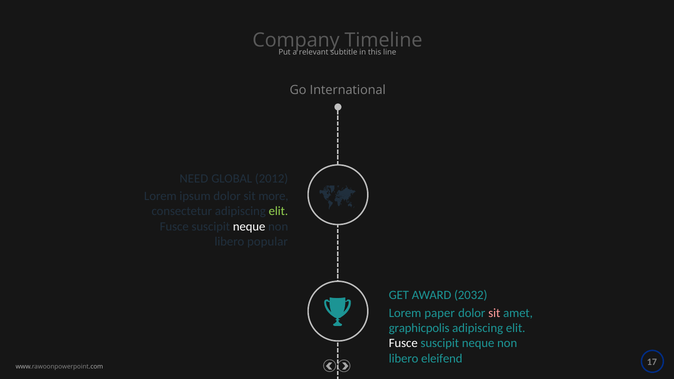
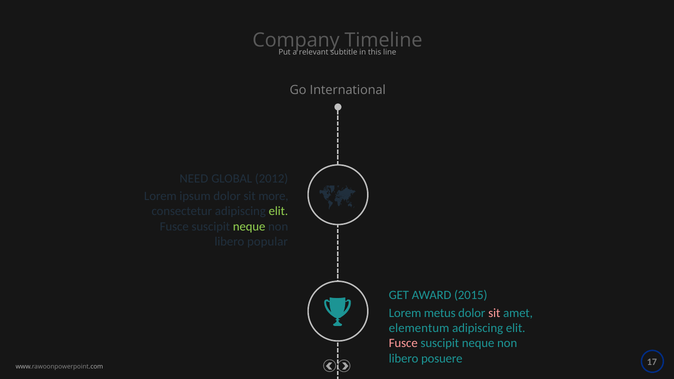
neque at (249, 226) colour: white -> light green
2032: 2032 -> 2015
paper: paper -> metus
graphicpolis: graphicpolis -> elementum
Fusce at (403, 343) colour: white -> pink
eleifend: eleifend -> posuere
